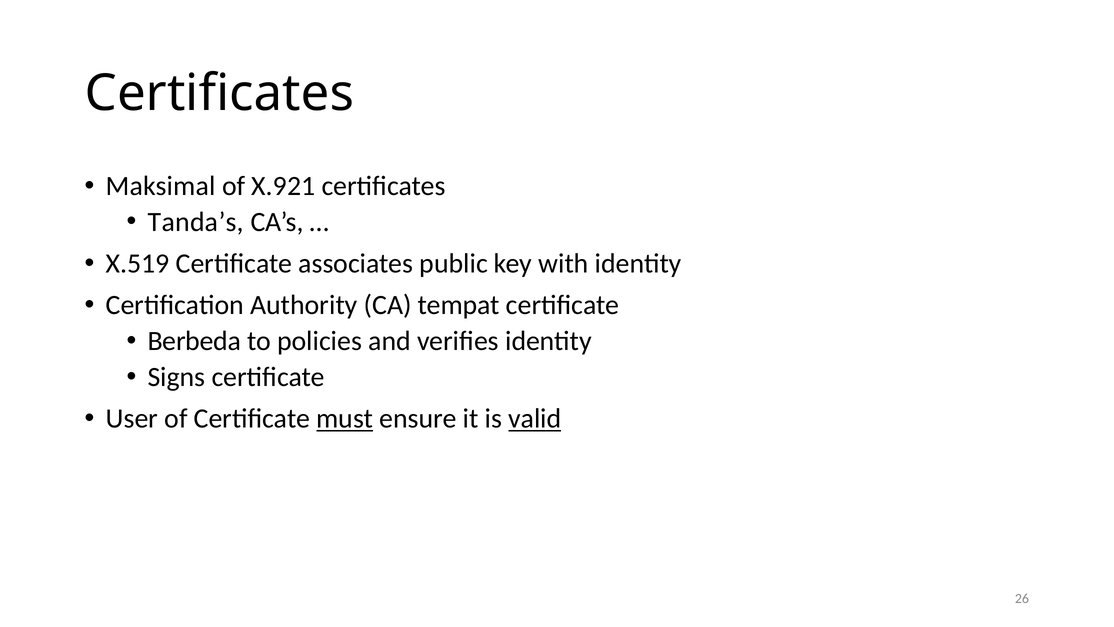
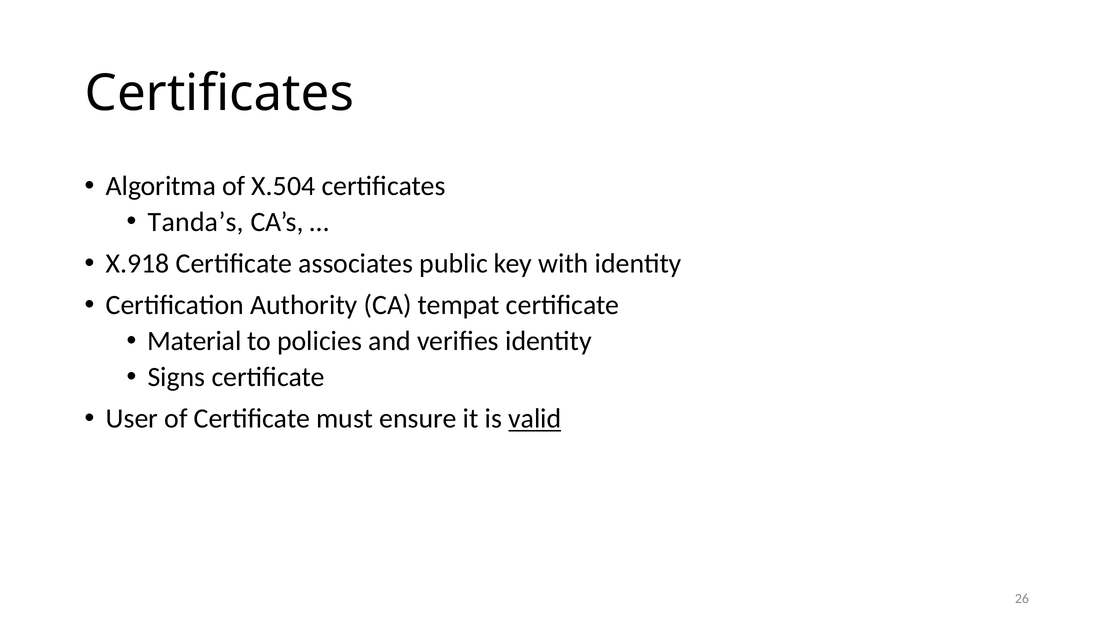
Maksimal: Maksimal -> Algoritma
X.921: X.921 -> X.504
X.519: X.519 -> X.918
Berbeda: Berbeda -> Material
must underline: present -> none
